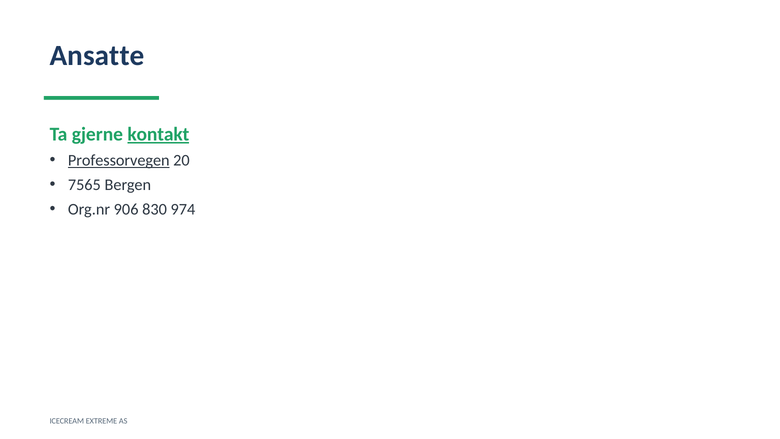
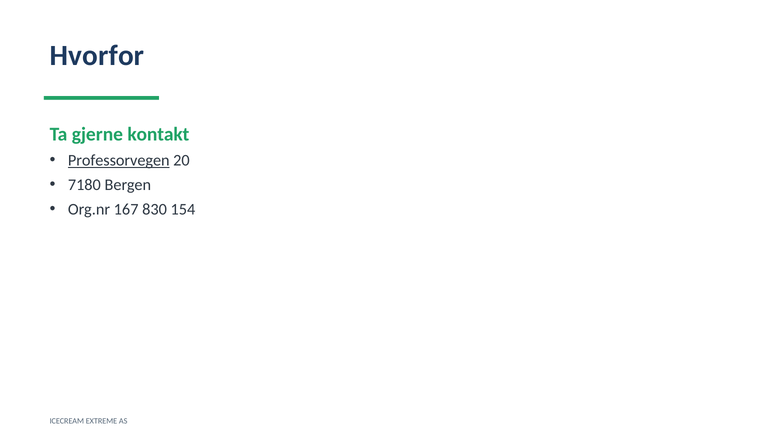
Ansatte: Ansatte -> Hvorfor
kontakt underline: present -> none
7565: 7565 -> 7180
906: 906 -> 167
974: 974 -> 154
